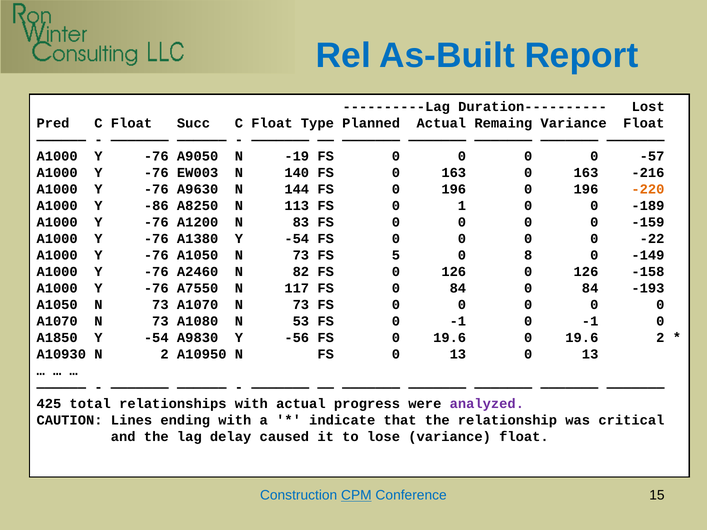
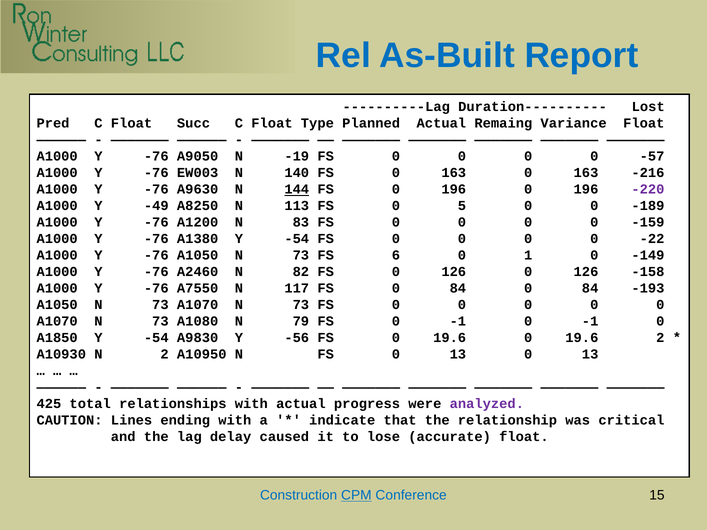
144 underline: none -> present
-220 colour: orange -> purple
-86: -86 -> -49
1: 1 -> 5
5: 5 -> 6
8: 8 -> 1
53: 53 -> 79
lose variance: variance -> accurate
